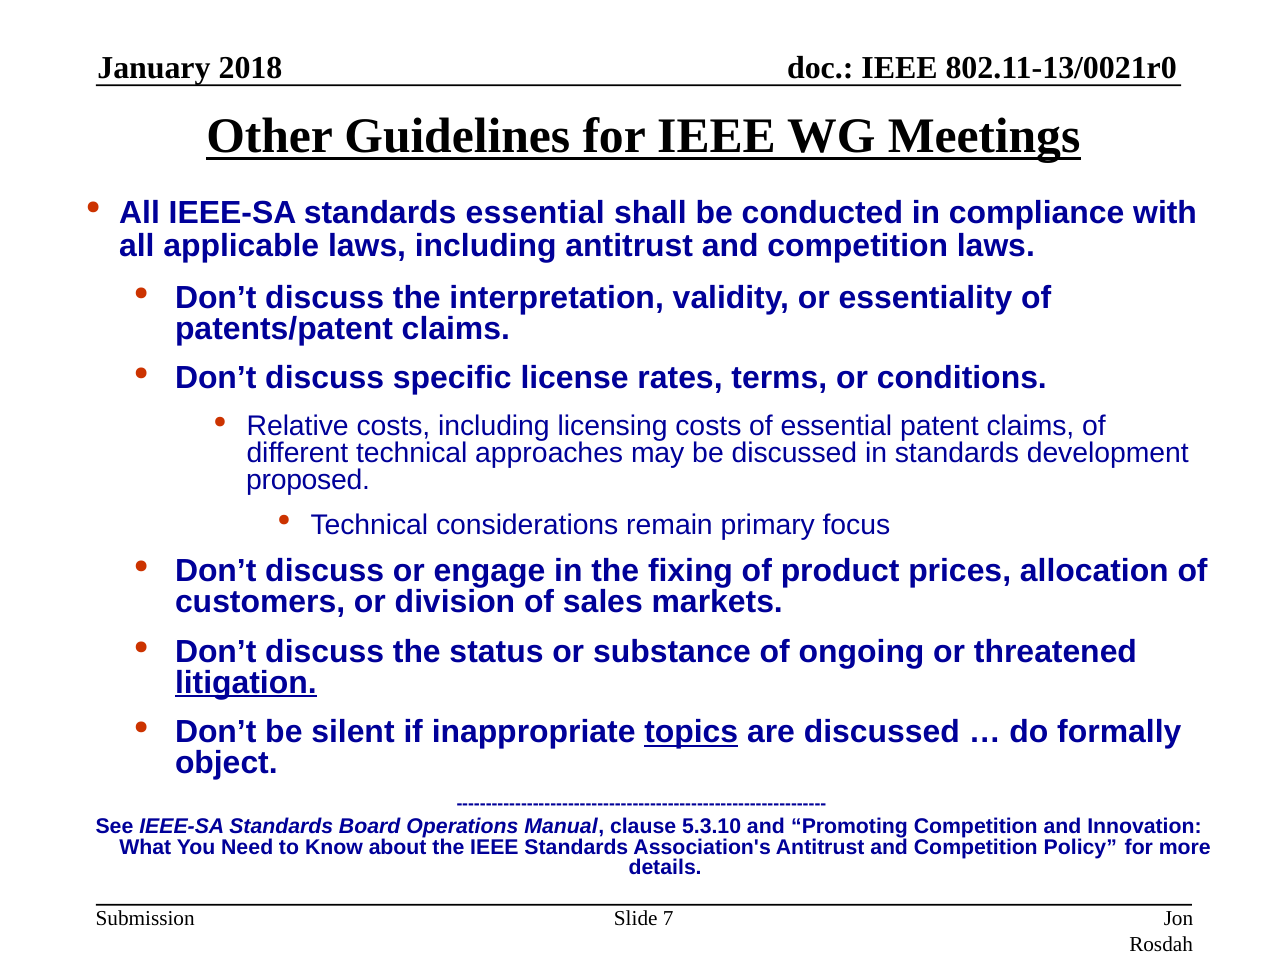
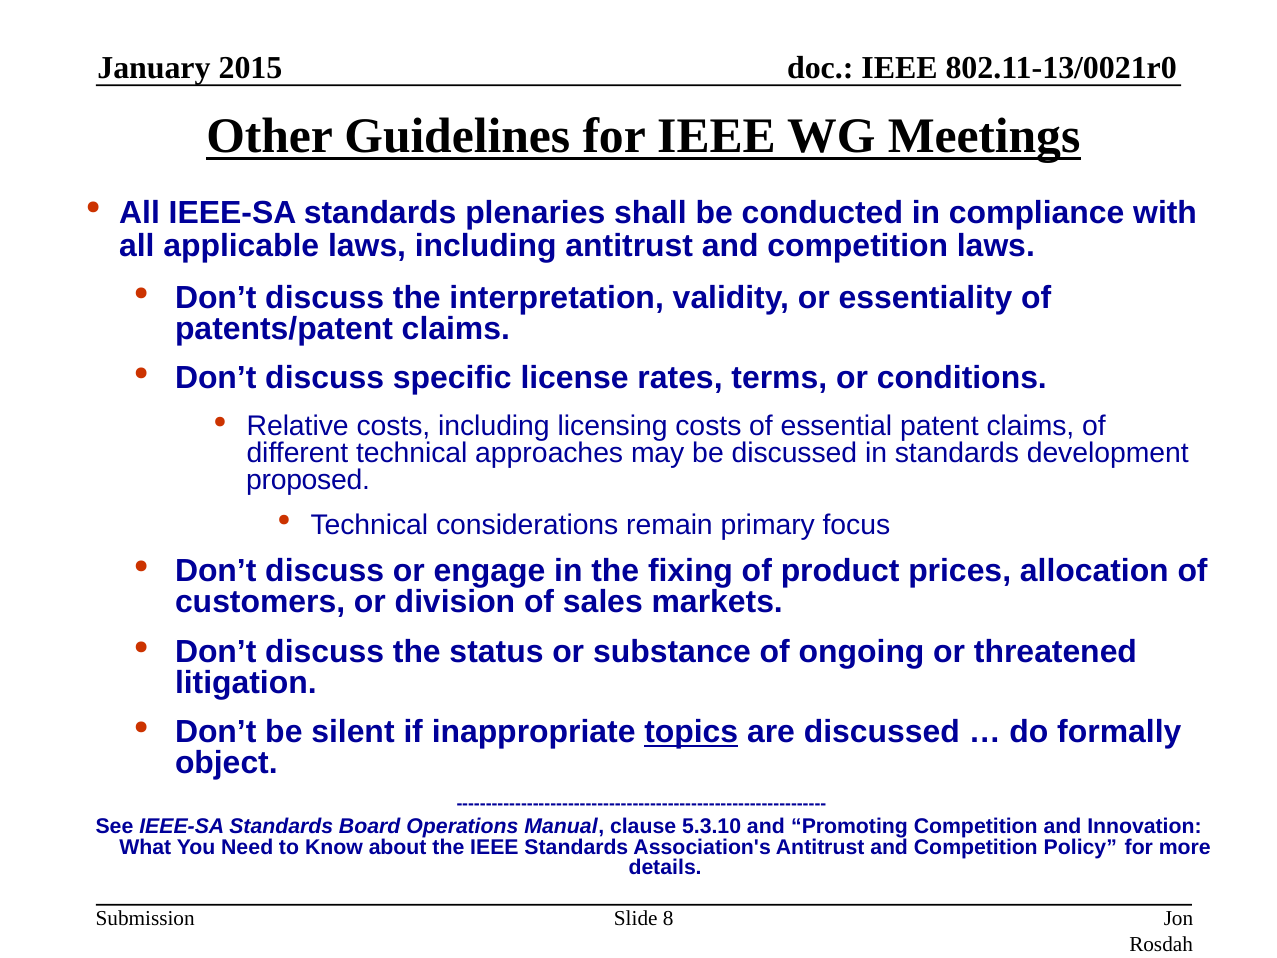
2018: 2018 -> 2015
standards essential: essential -> plenaries
litigation underline: present -> none
7: 7 -> 8
